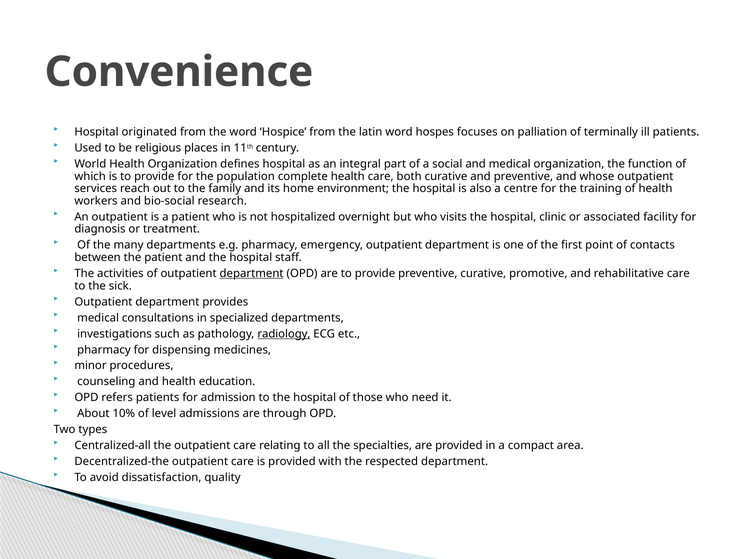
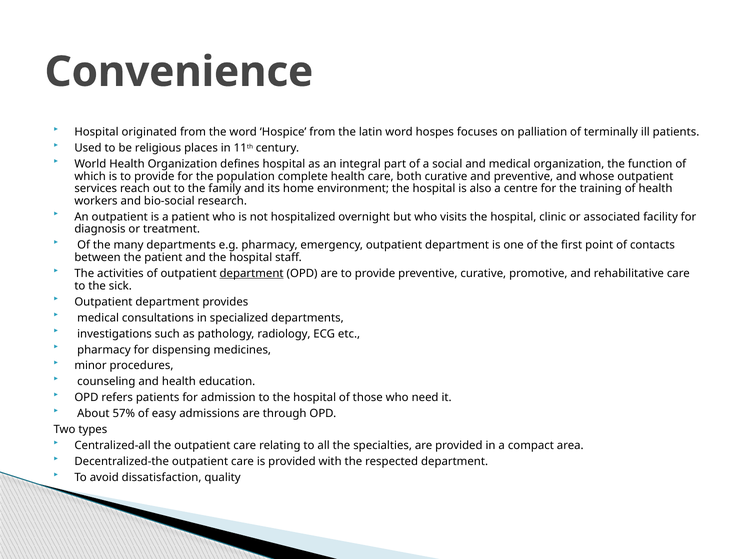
radiology underline: present -> none
10%: 10% -> 57%
level: level -> easy
